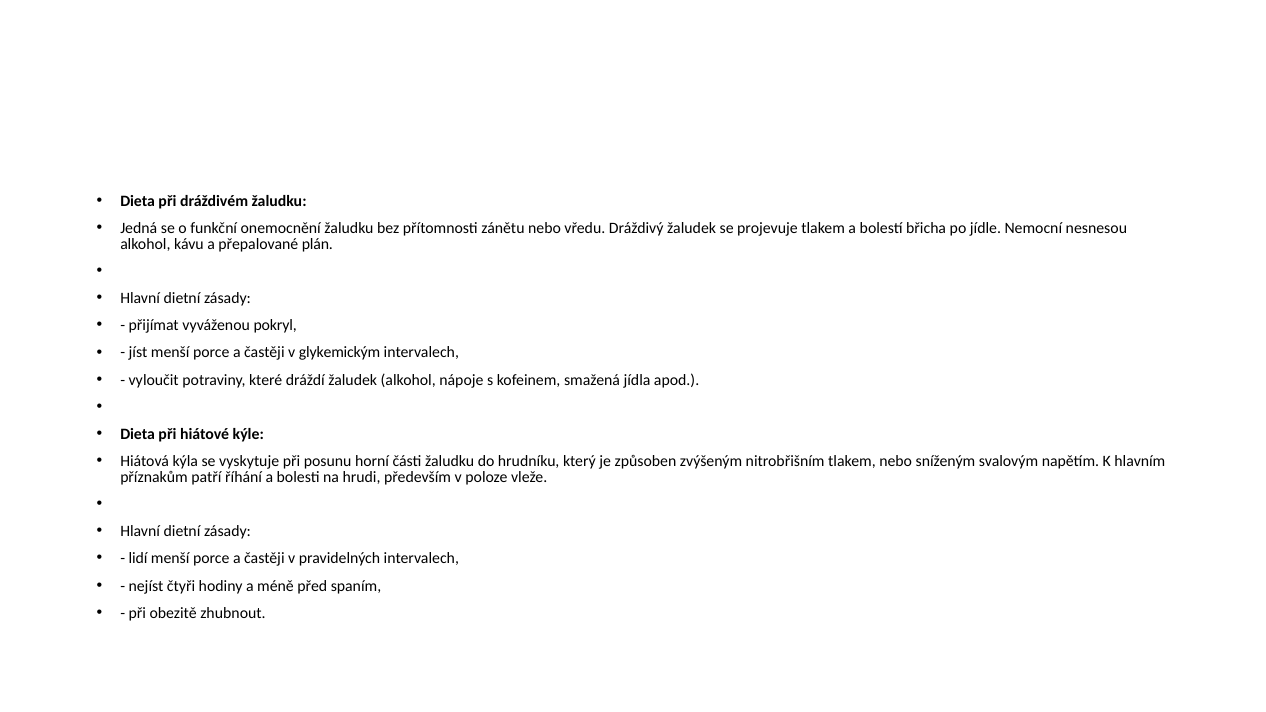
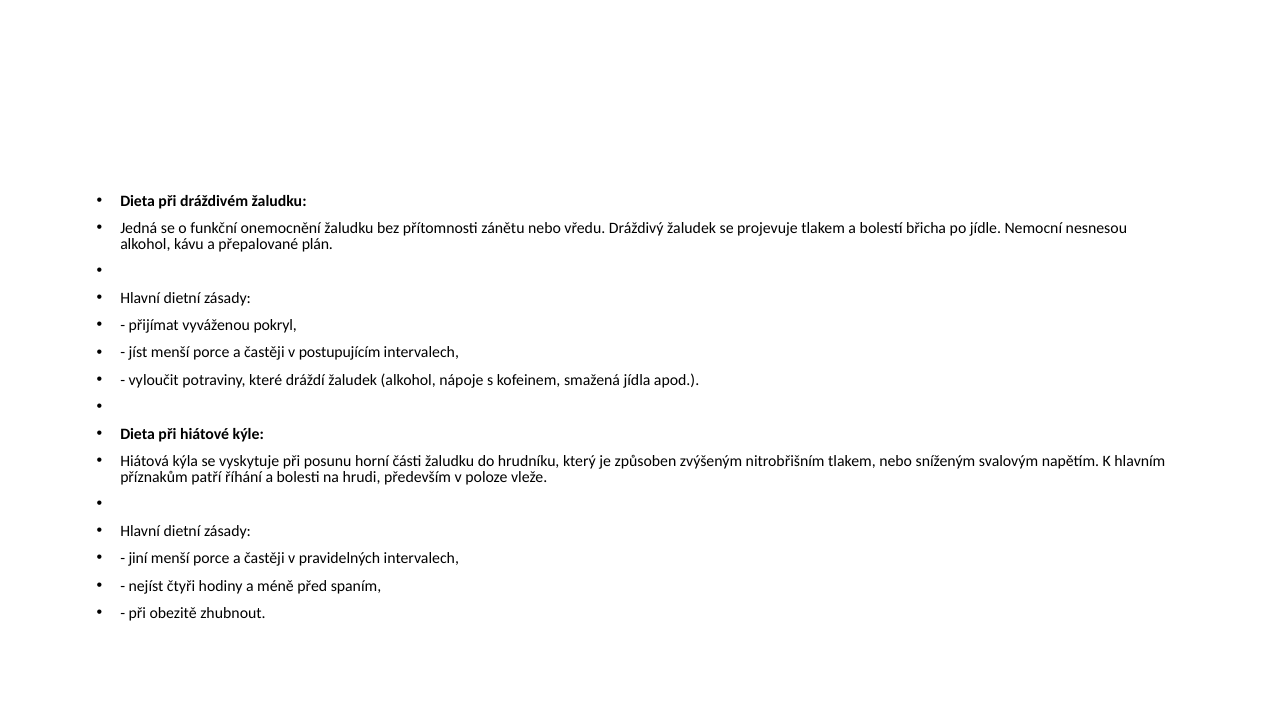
glykemickým: glykemickým -> postupujícím
lidí: lidí -> jiní
